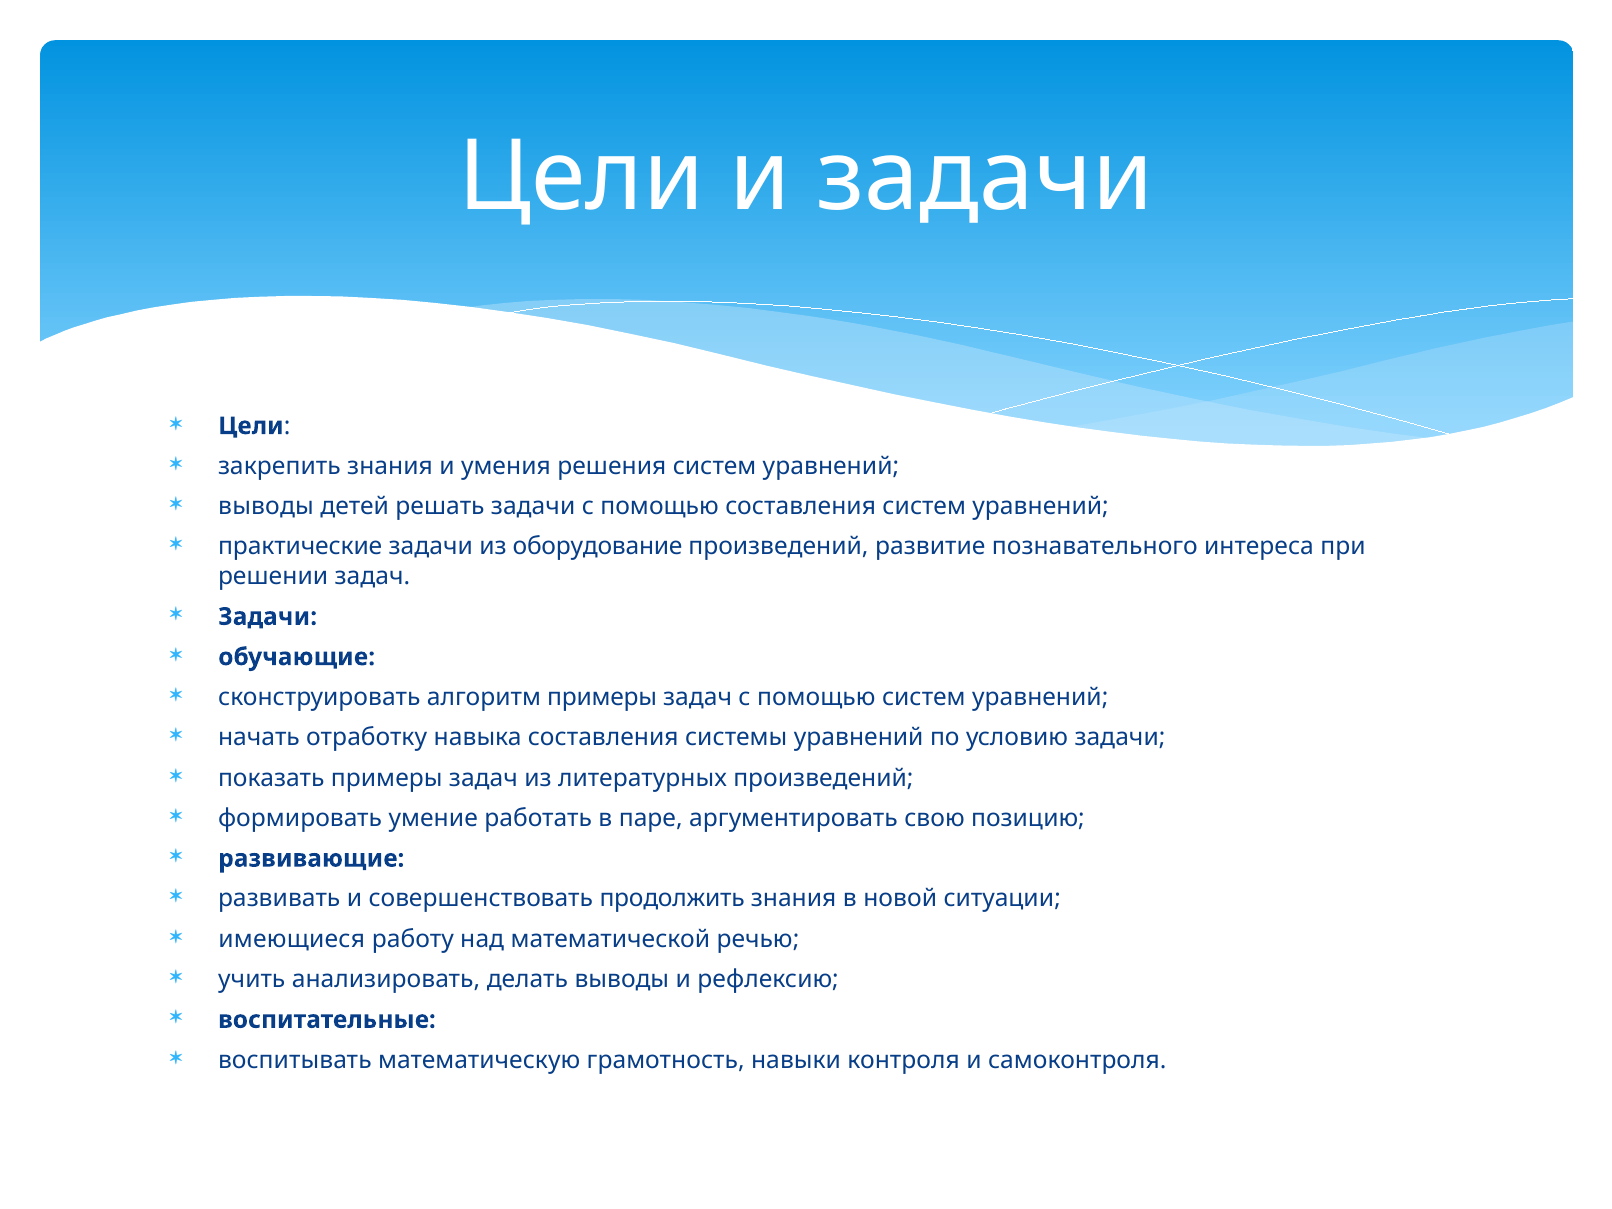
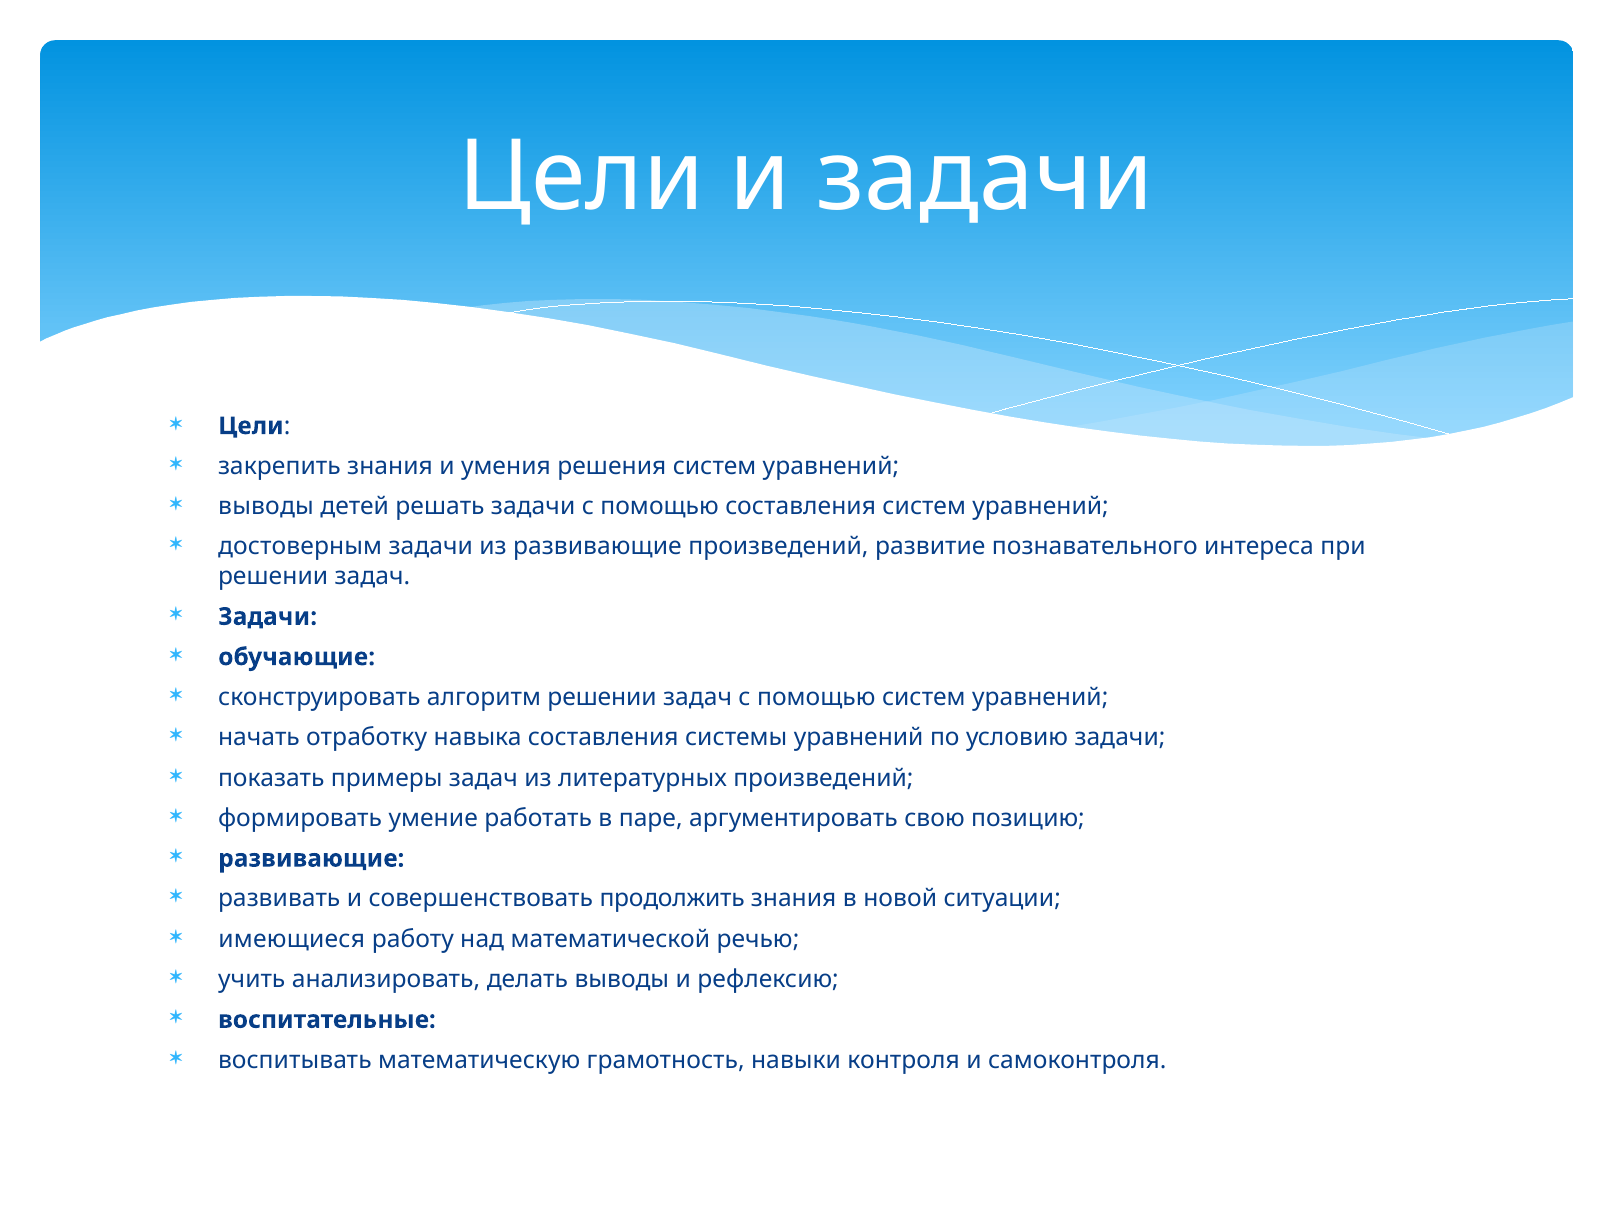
практические: практические -> достоверным
из оборудование: оборудование -> развивающие
алгоритм примеры: примеры -> решении
